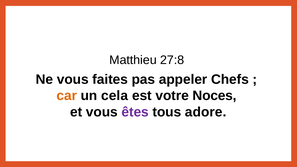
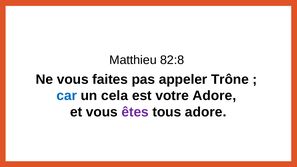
27:8: 27:8 -> 82:8
Chefs: Chefs -> Trône
car colour: orange -> blue
votre Noces: Noces -> Adore
